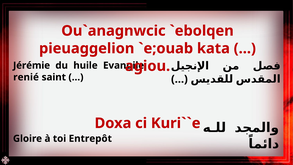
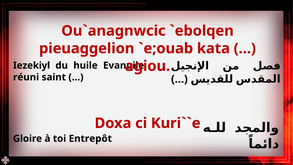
Jérémie: Jérémie -> Iezekiyl
renié: renié -> réuni
